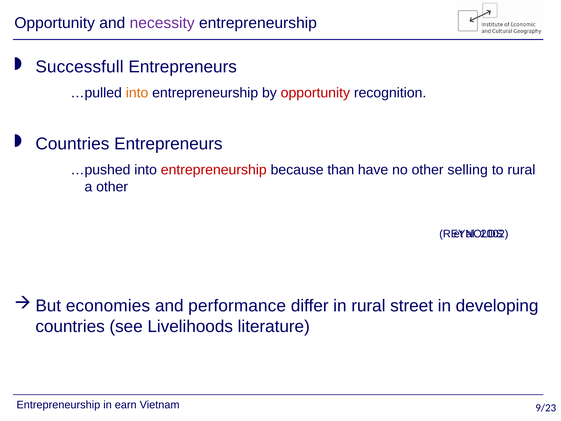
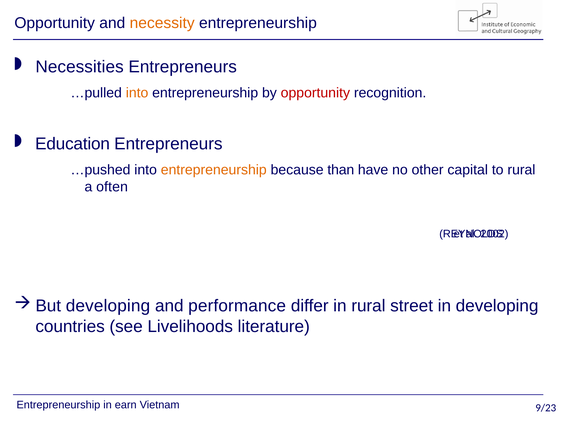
necessity colour: purple -> orange
Successfull: Successfull -> Necessities
Countries at (72, 144): Countries -> Education
entrepreneurship at (214, 170) colour: red -> orange
selling: selling -> capital
a other: other -> often
economies at (108, 306): economies -> developing
